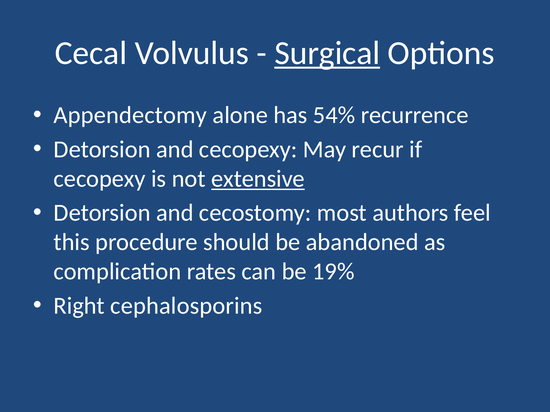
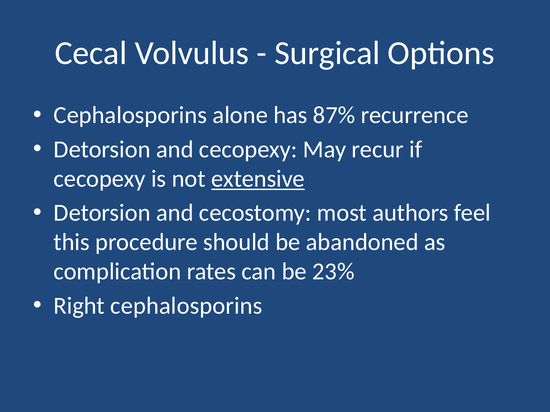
Surgical underline: present -> none
Appendectomy at (130, 115): Appendectomy -> Cephalosporins
54%: 54% -> 87%
19%: 19% -> 23%
